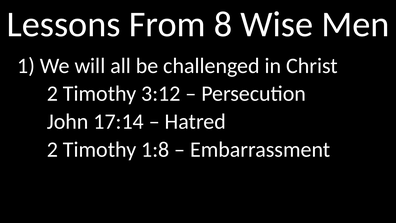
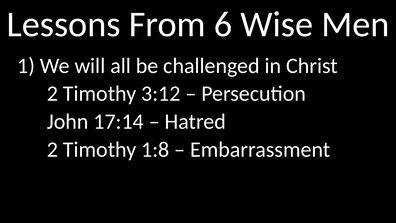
8: 8 -> 6
